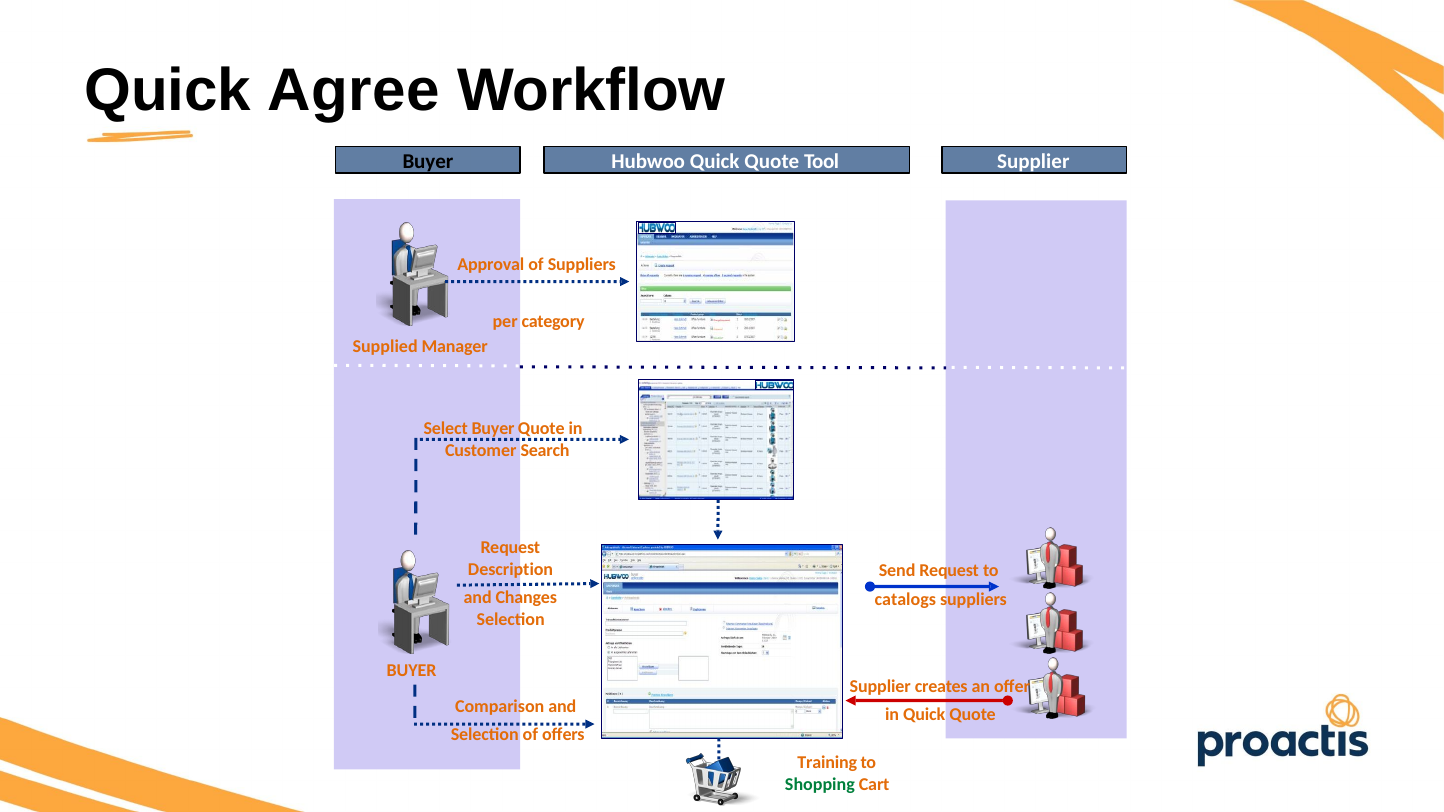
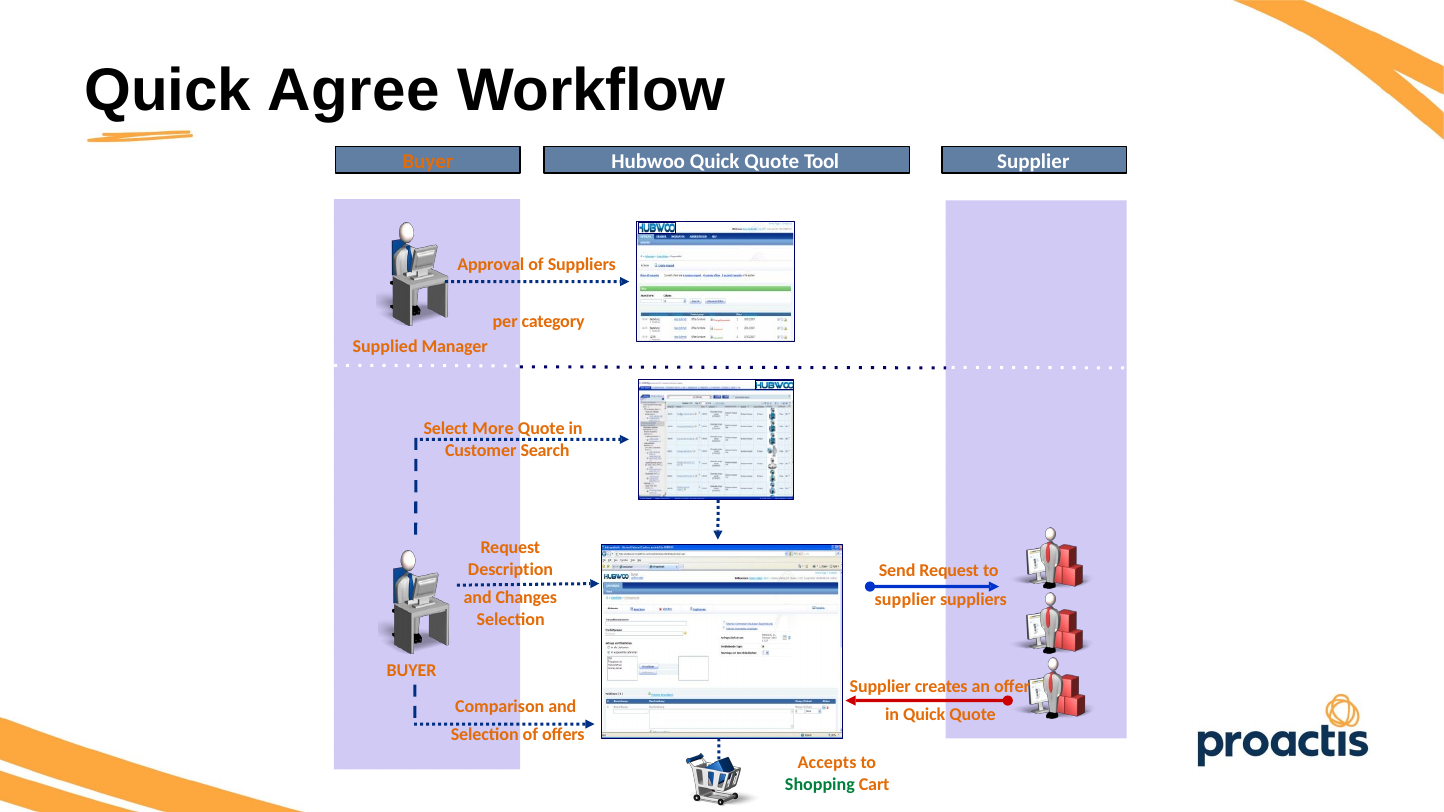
Buyer at (428, 162) colour: black -> orange
Select Buyer: Buyer -> More
catalogs at (905, 599): catalogs -> supplier
Training: Training -> Accepts
